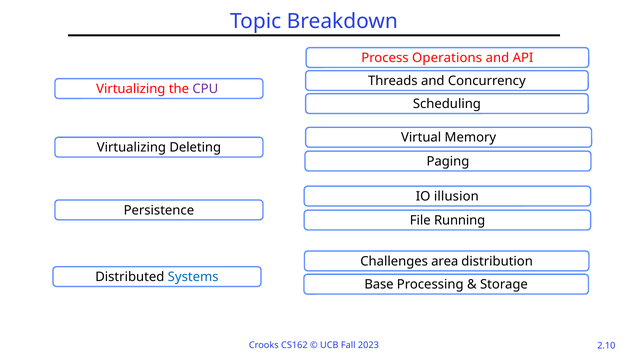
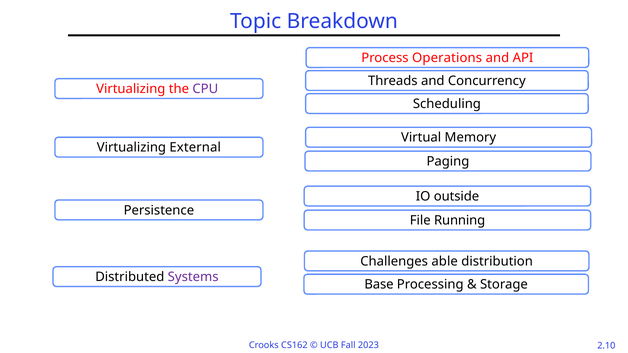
Deleting: Deleting -> External
illusion: illusion -> outside
area: area -> able
Systems colour: blue -> purple
